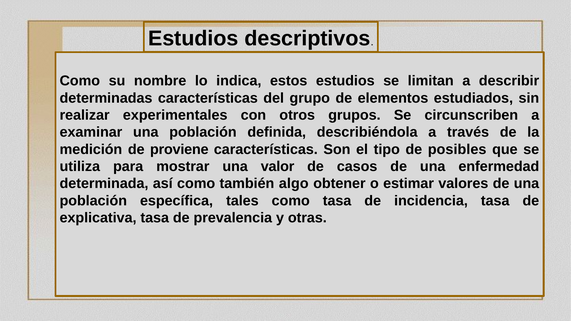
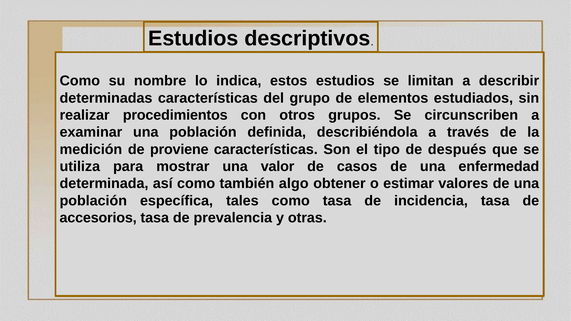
experimentales: experimentales -> procedimientos
posibles: posibles -> después
explicativa: explicativa -> accesorios
